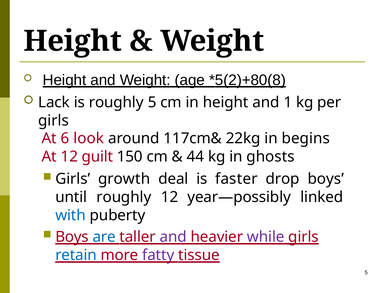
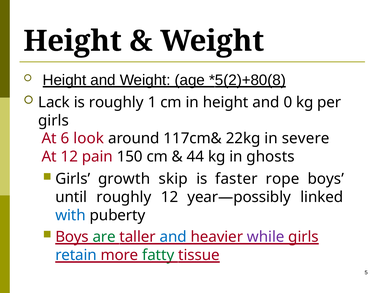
roughly 5: 5 -> 1
1: 1 -> 0
begins: begins -> severe
guilt: guilt -> pain
deal: deal -> skip
drop: drop -> rope
are colour: blue -> green
and at (173, 237) colour: purple -> blue
fatty colour: purple -> green
